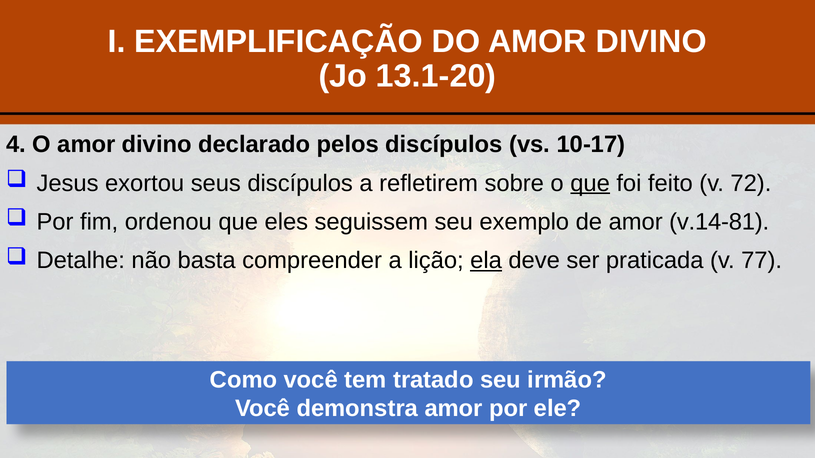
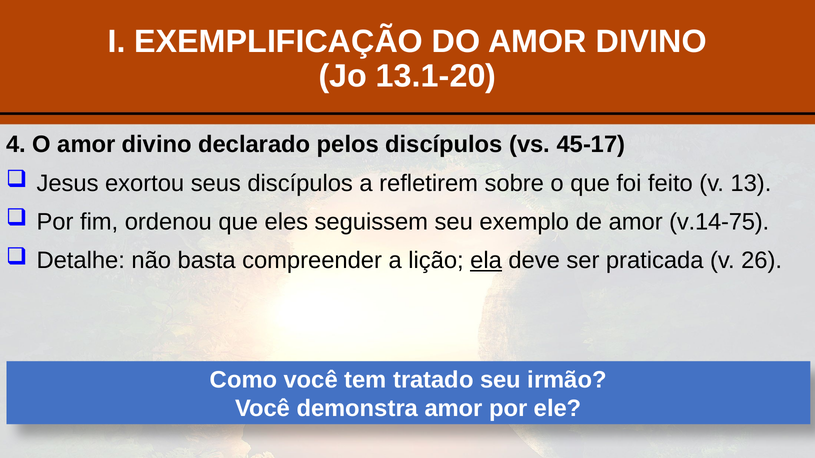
10-17: 10-17 -> 45-17
que at (590, 183) underline: present -> none
72: 72 -> 13
v.14-81: v.14-81 -> v.14-75
77: 77 -> 26
